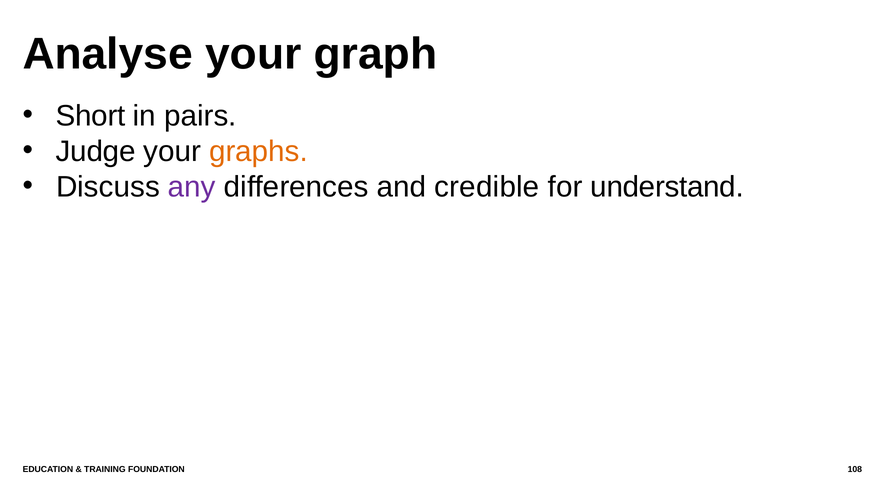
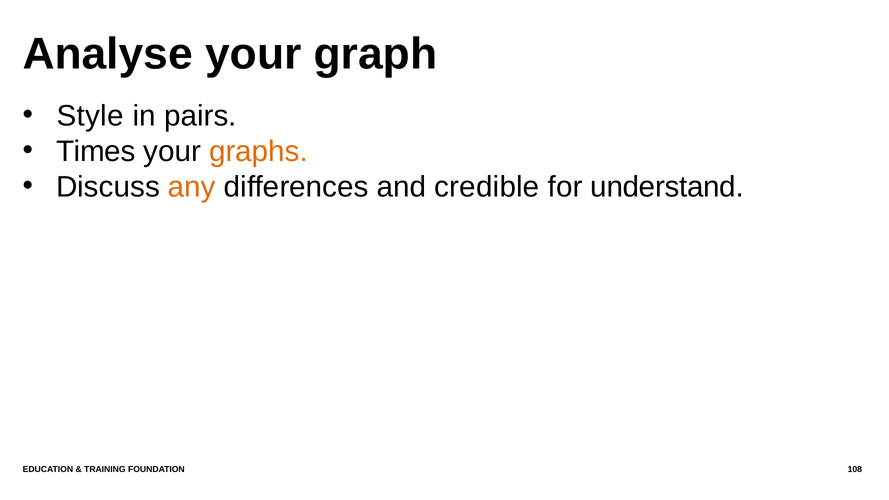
Short: Short -> Style
Judge: Judge -> Times
any colour: purple -> orange
